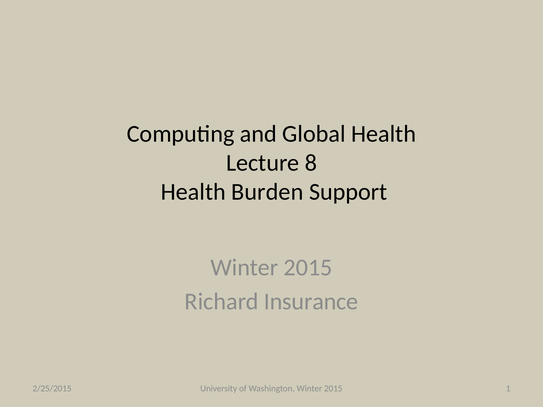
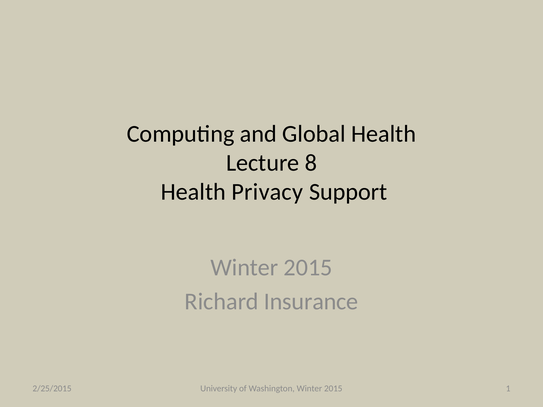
Burden: Burden -> Privacy
